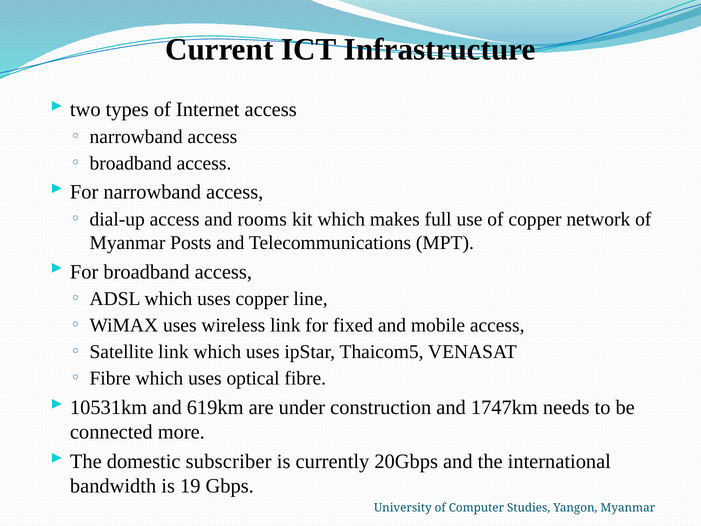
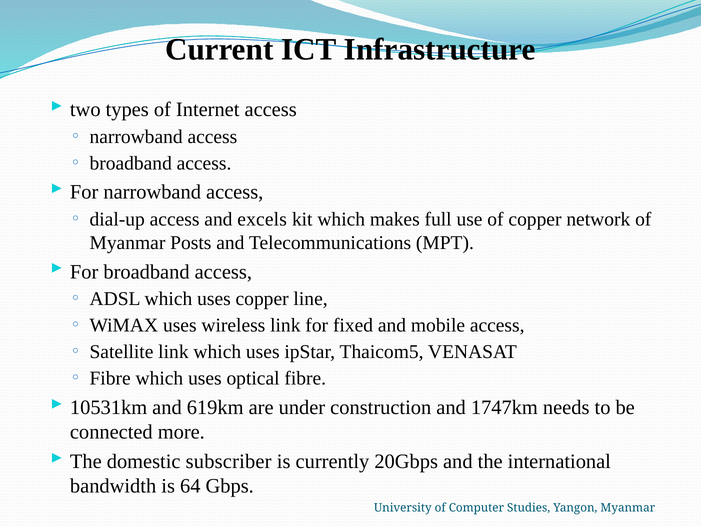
rooms: rooms -> excels
19: 19 -> 64
